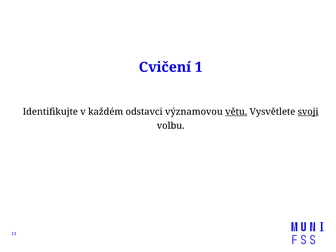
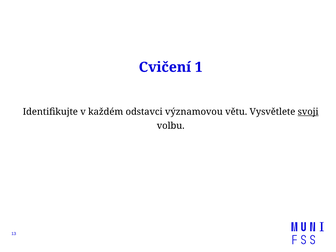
větu underline: present -> none
